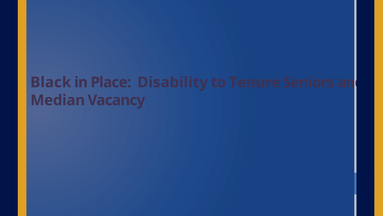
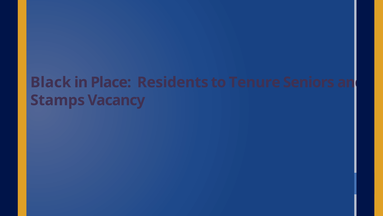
Disability: Disability -> Residents
Median: Median -> Stamps
